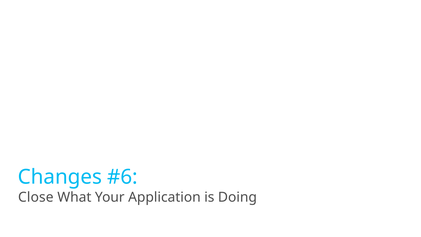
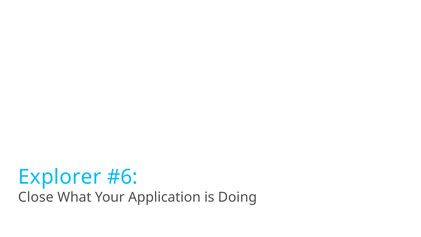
Changes: Changes -> Explorer
